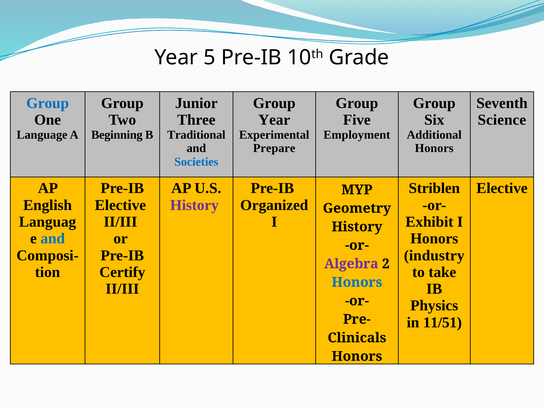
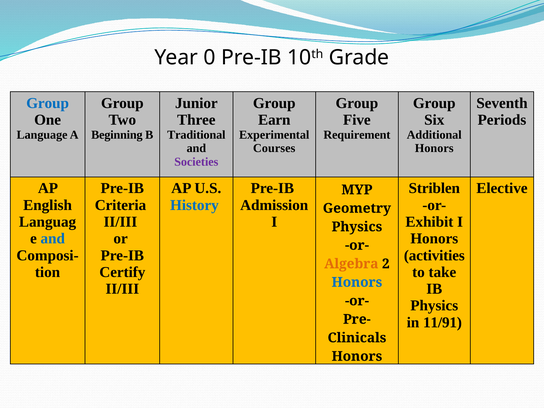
5: 5 -> 0
Year at (274, 120): Year -> Earn
Science: Science -> Periods
Employment: Employment -> Requirement
Prepare: Prepare -> Courses
Societies colour: blue -> purple
Elective at (120, 205): Elective -> Criteria
History at (194, 205) colour: purple -> blue
Organized: Organized -> Admission
History at (357, 227): History -> Physics
industry: industry -> activities
Algebra colour: purple -> orange
11/51: 11/51 -> 11/91
